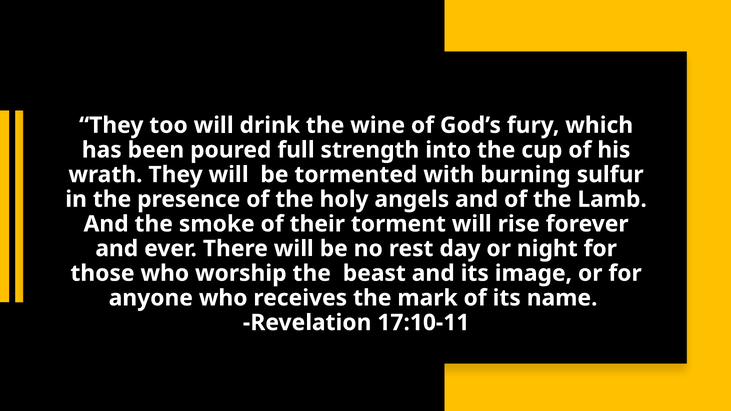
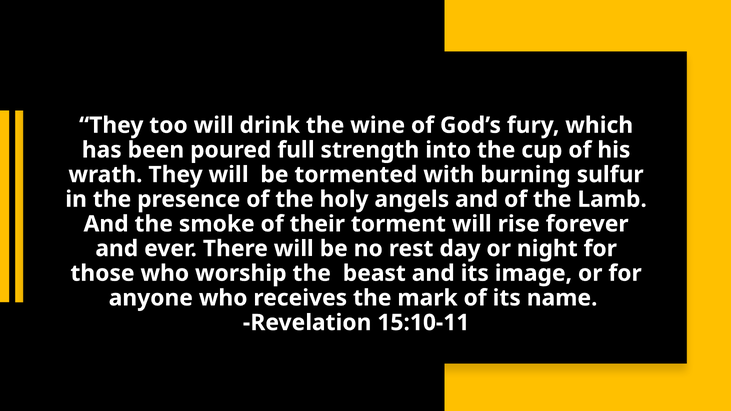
17:10-11: 17:10-11 -> 15:10-11
